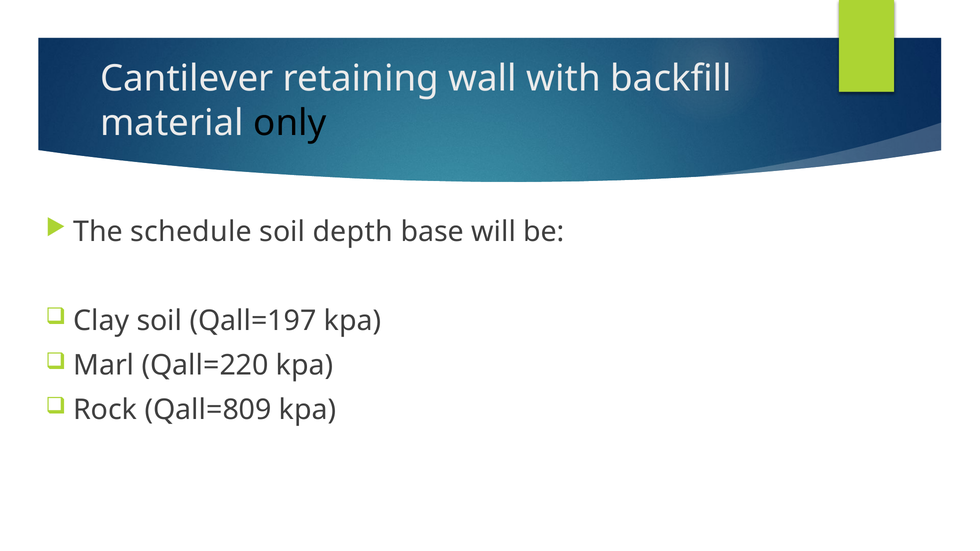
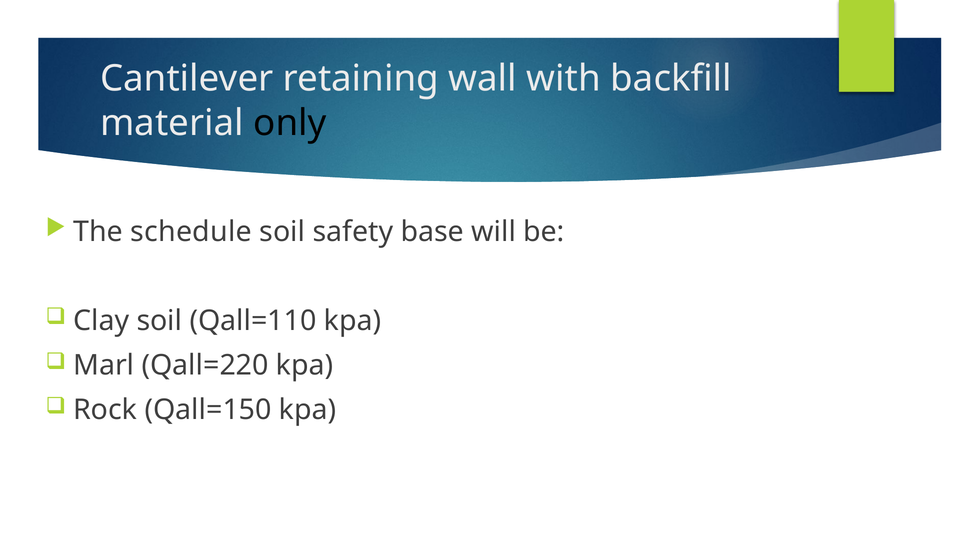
depth: depth -> safety
Qall=197: Qall=197 -> Qall=110
Qall=809: Qall=809 -> Qall=150
